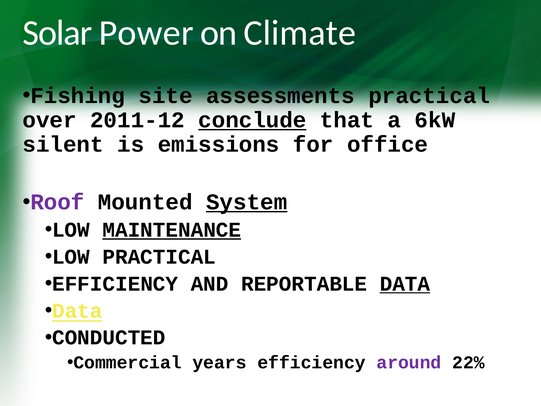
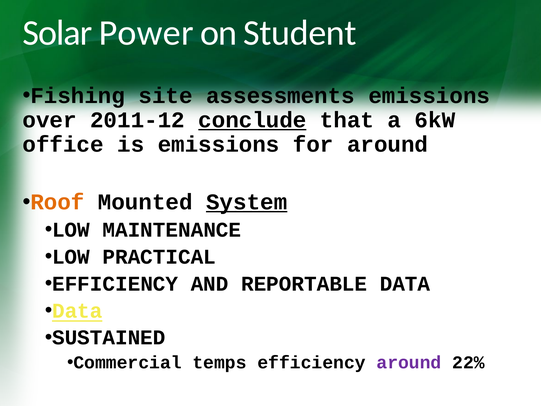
Climate: Climate -> Student
assessments practical: practical -> emissions
silent: silent -> office
for office: office -> around
Roof colour: purple -> orange
MAINTENANCE underline: present -> none
DATA at (405, 284) underline: present -> none
CONDUCTED: CONDUCTED -> SUSTAINED
years: years -> temps
